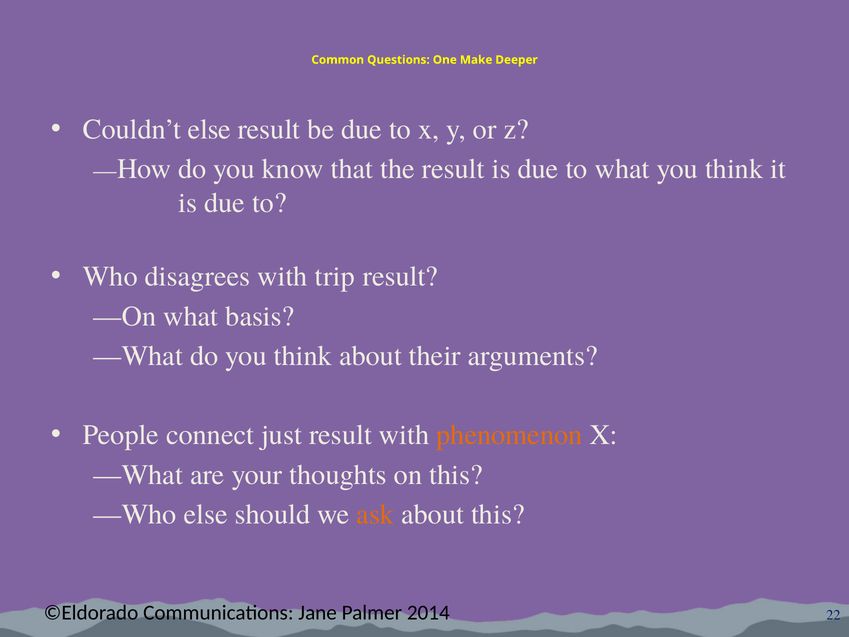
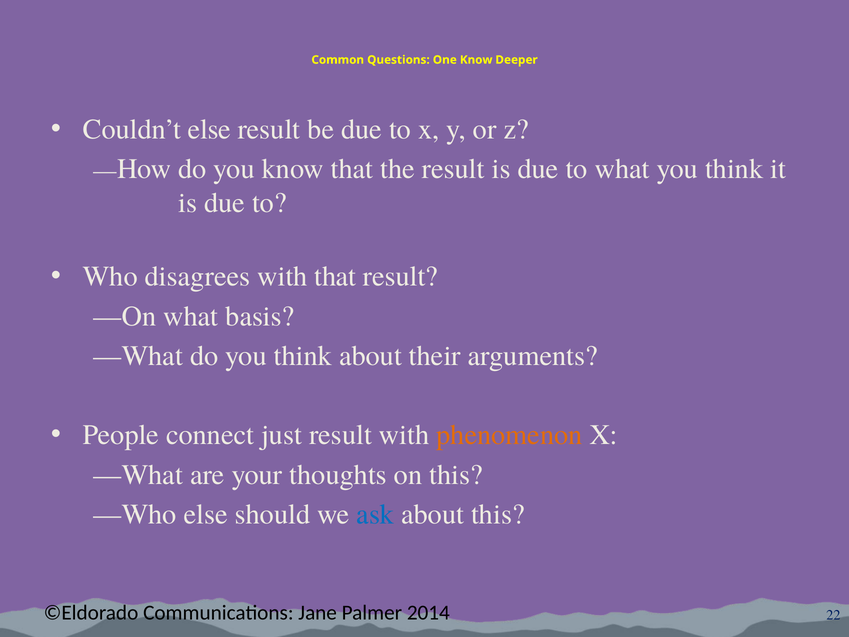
One Make: Make -> Know
with trip: trip -> that
ask colour: orange -> blue
